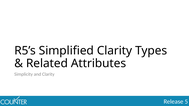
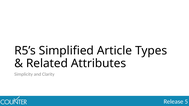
Simplified Clarity: Clarity -> Article
